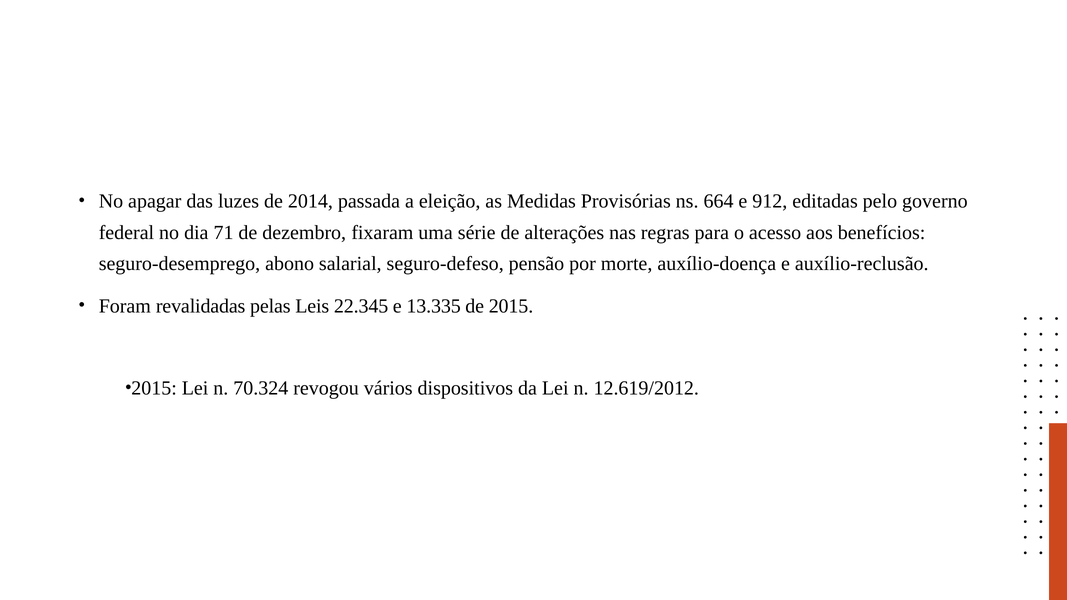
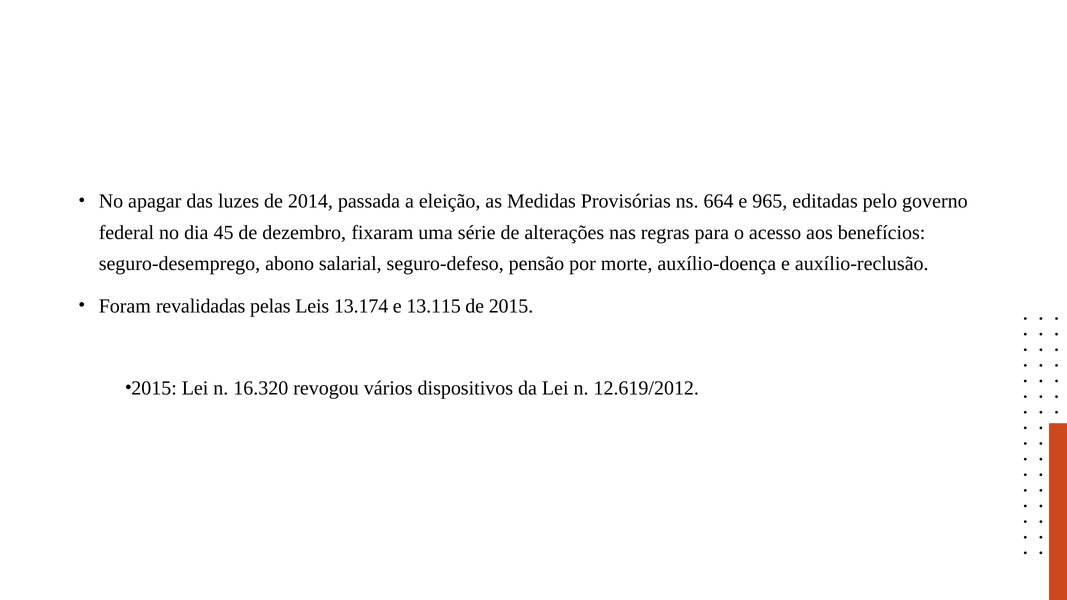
912: 912 -> 965
71: 71 -> 45
22.345: 22.345 -> 13.174
13.335: 13.335 -> 13.115
70.324: 70.324 -> 16.320
